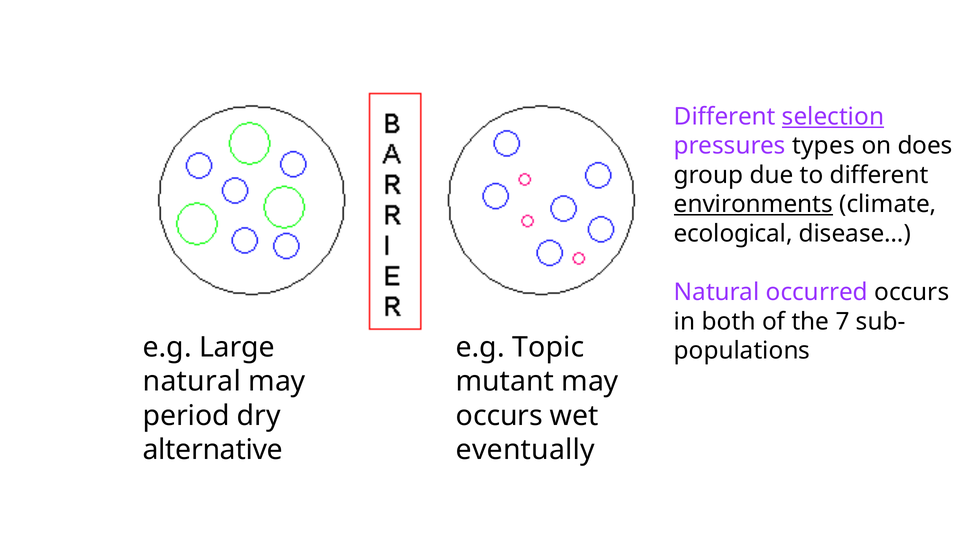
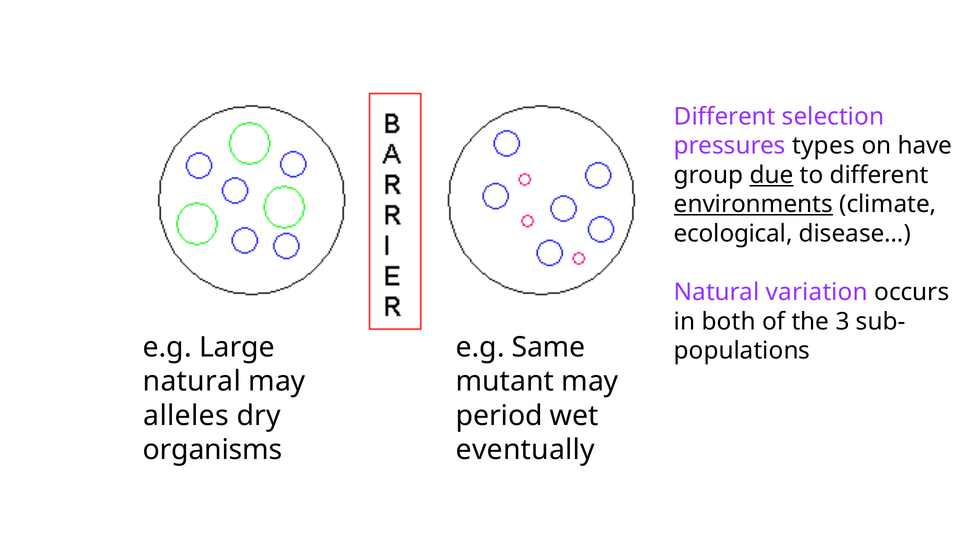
selection underline: present -> none
does: does -> have
due underline: none -> present
occurred: occurred -> variation
7: 7 -> 3
Topic: Topic -> Same
period: period -> alleles
occurs at (499, 416): occurs -> period
alternative: alternative -> organisms
